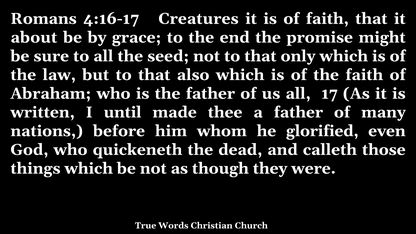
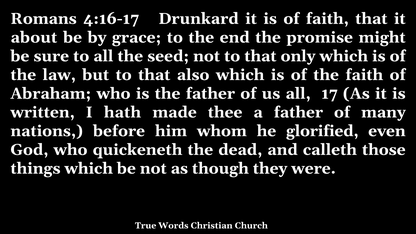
Creatures: Creatures -> Drunkard
until: until -> hath
